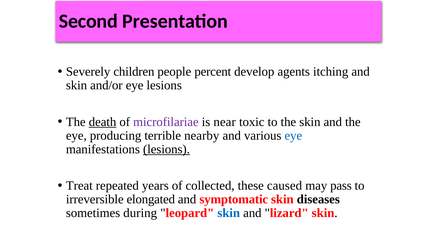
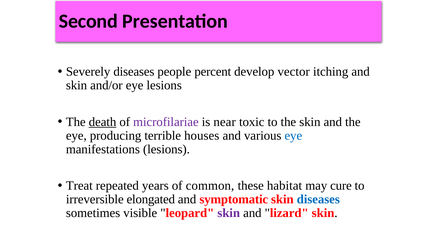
Severely children: children -> diseases
agents: agents -> vector
nearby: nearby -> houses
lesions at (166, 149) underline: present -> none
collected: collected -> common
caused: caused -> habitat
pass: pass -> cure
diseases at (318, 200) colour: black -> blue
during: during -> visible
skin at (229, 213) colour: blue -> purple
